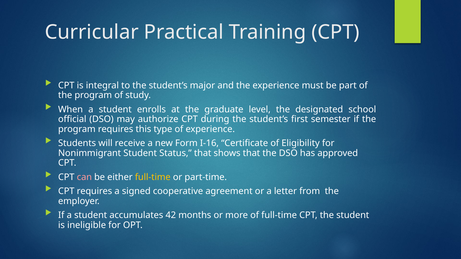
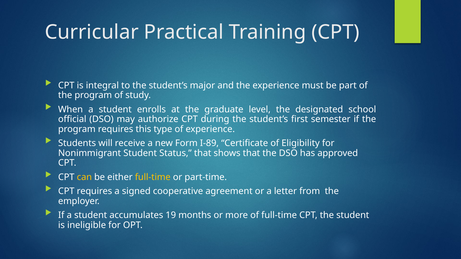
I-16: I-16 -> I-89
can colour: pink -> yellow
42: 42 -> 19
